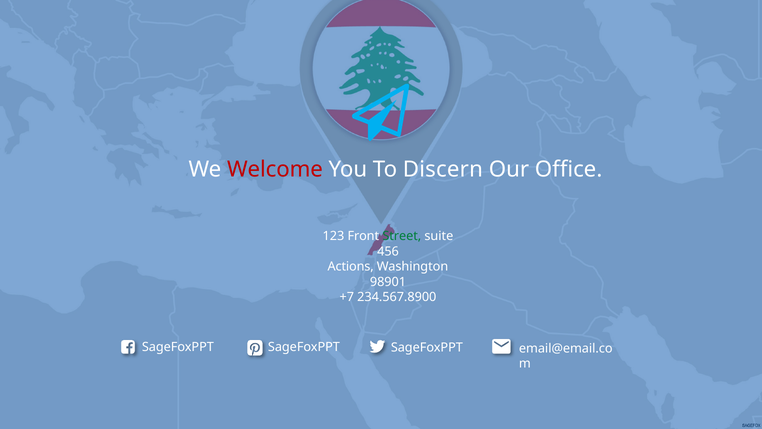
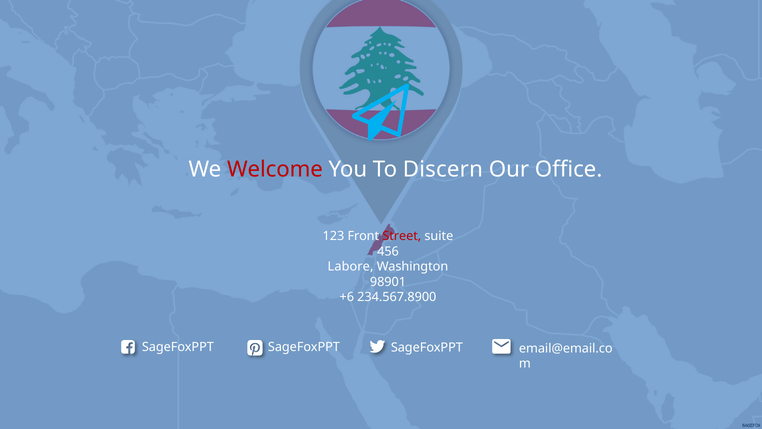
Street colour: green -> red
Actions: Actions -> Labore
+7: +7 -> +6
